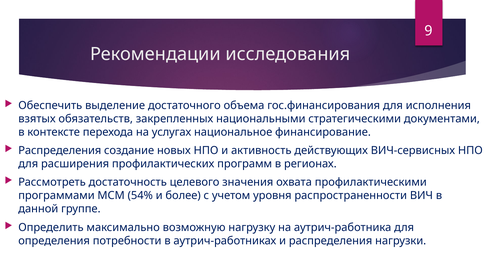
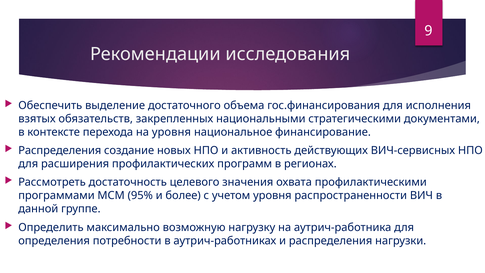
на услугах: услугах -> уровня
54%: 54% -> 95%
